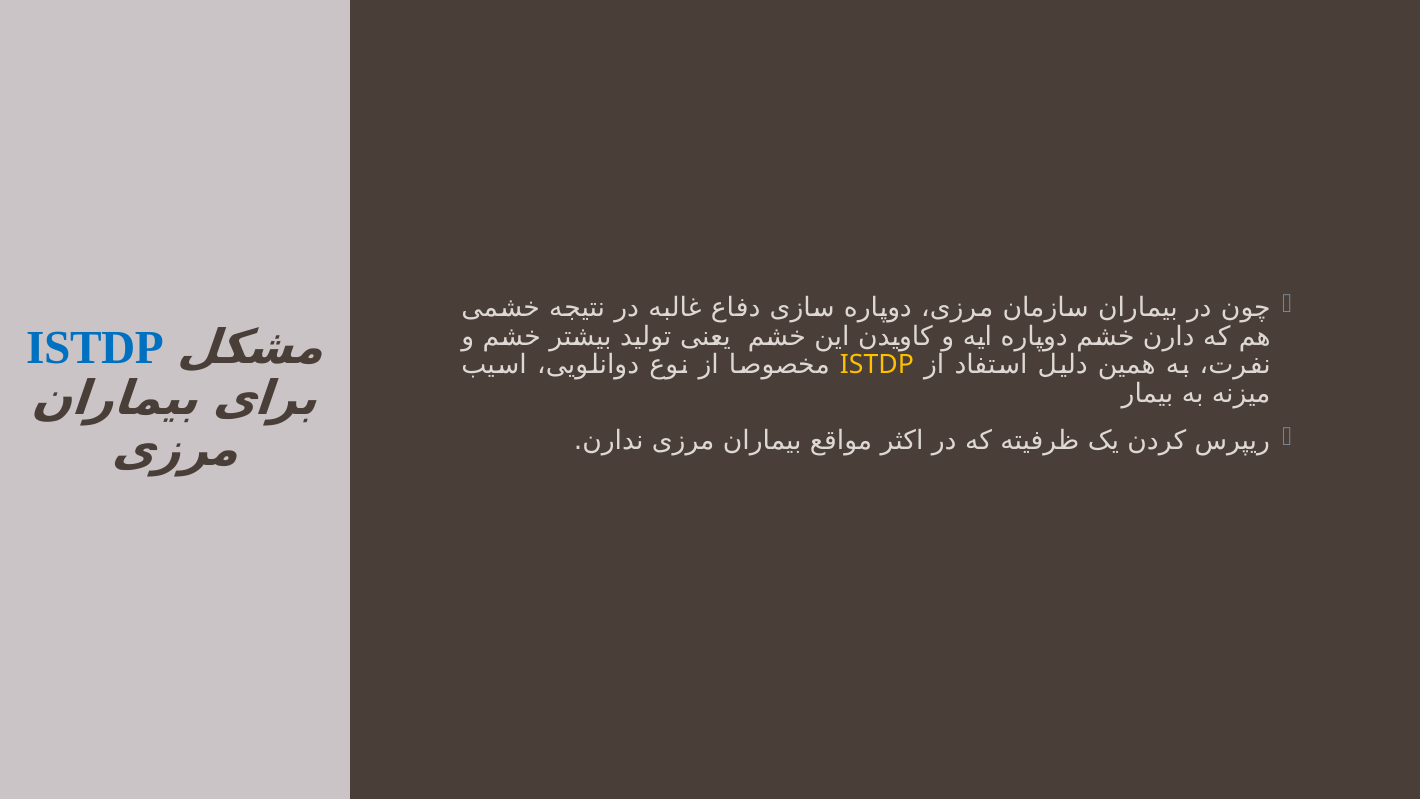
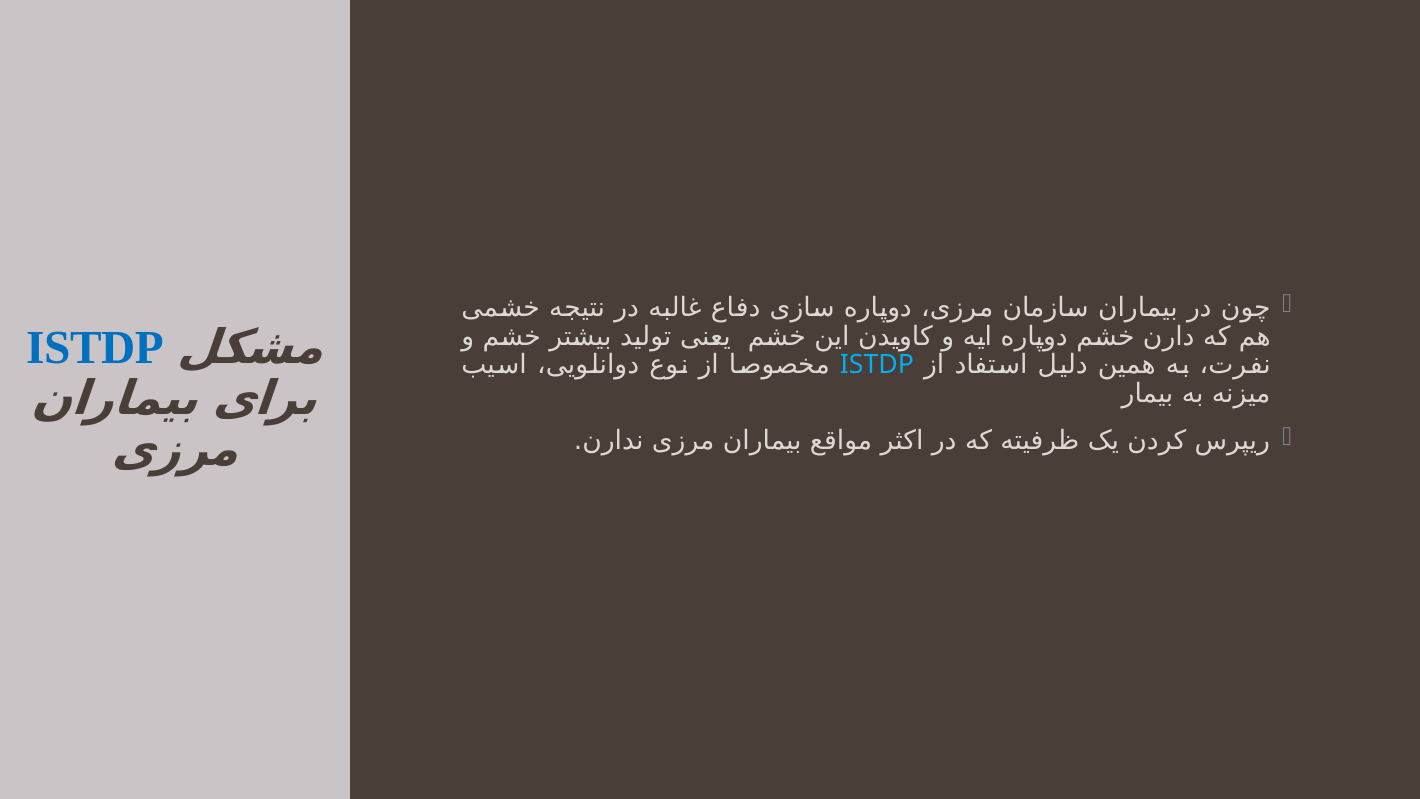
ISTDP at (877, 365) colour: yellow -> light blue
